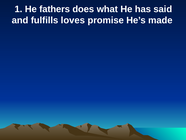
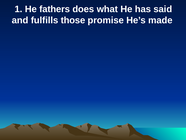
loves: loves -> those
